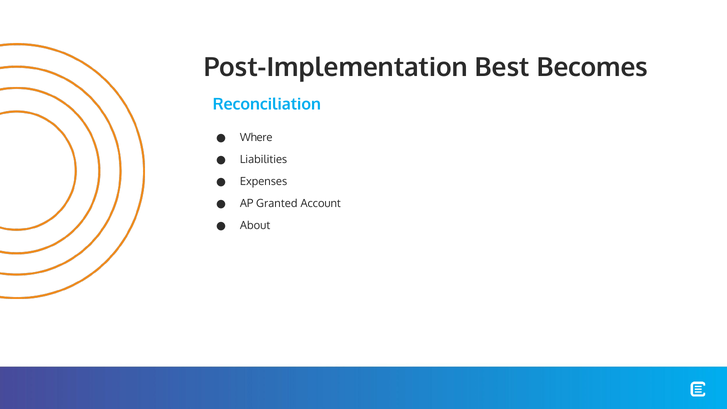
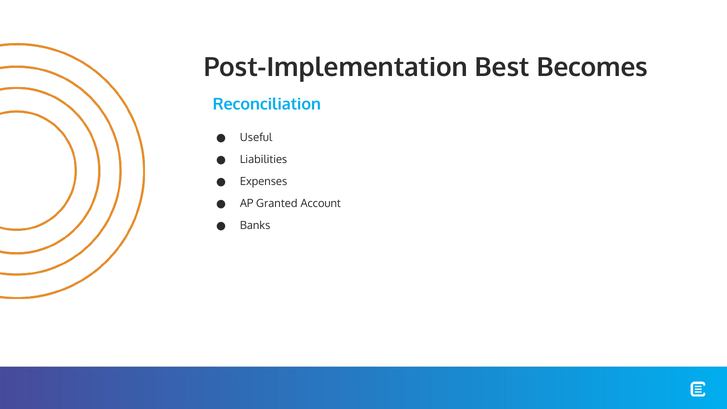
Where: Where -> Useful
About: About -> Banks
